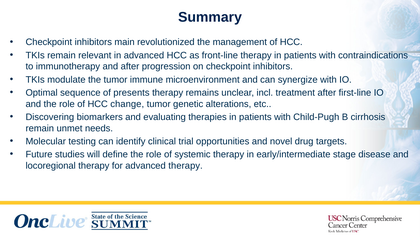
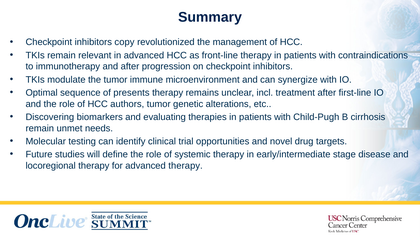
main: main -> copy
change: change -> authors
